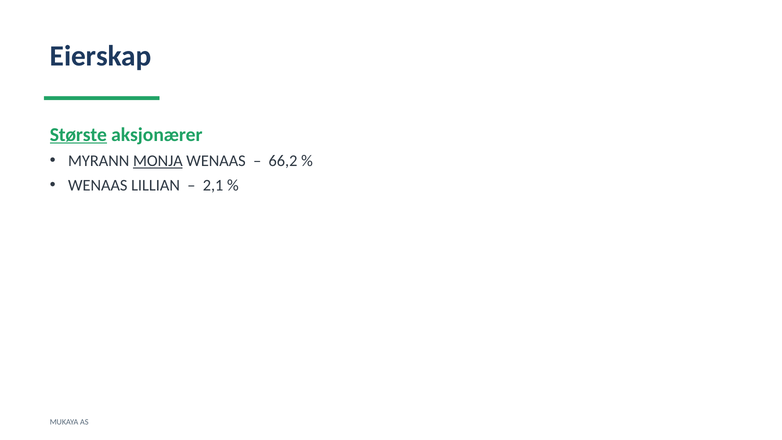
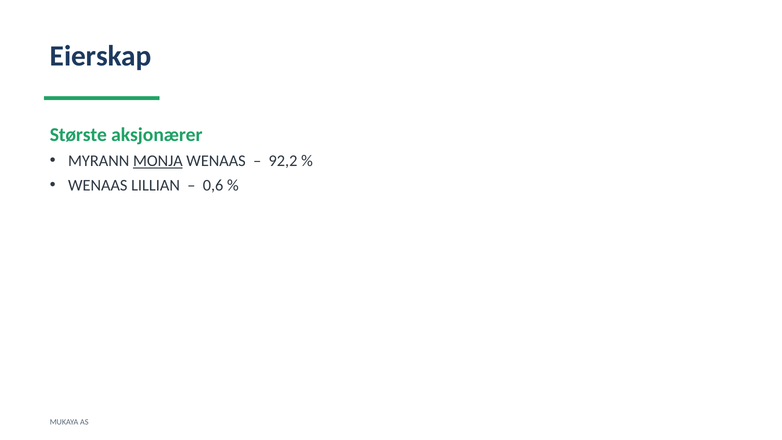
Største underline: present -> none
66,2: 66,2 -> 92,2
2,1: 2,1 -> 0,6
